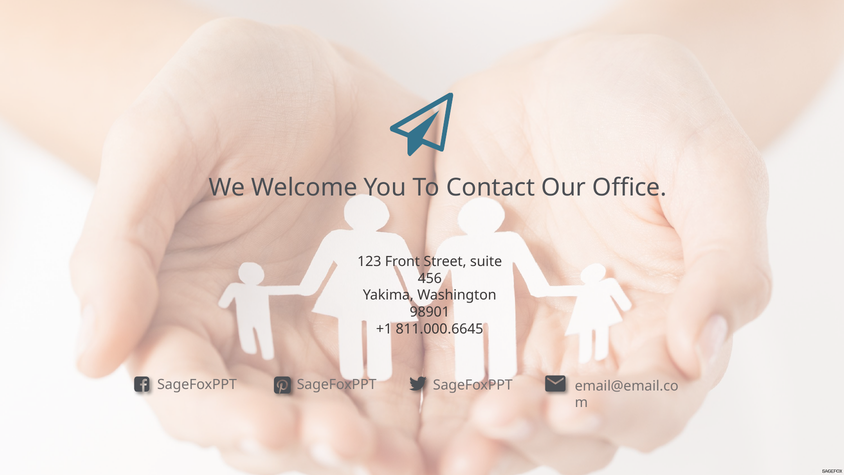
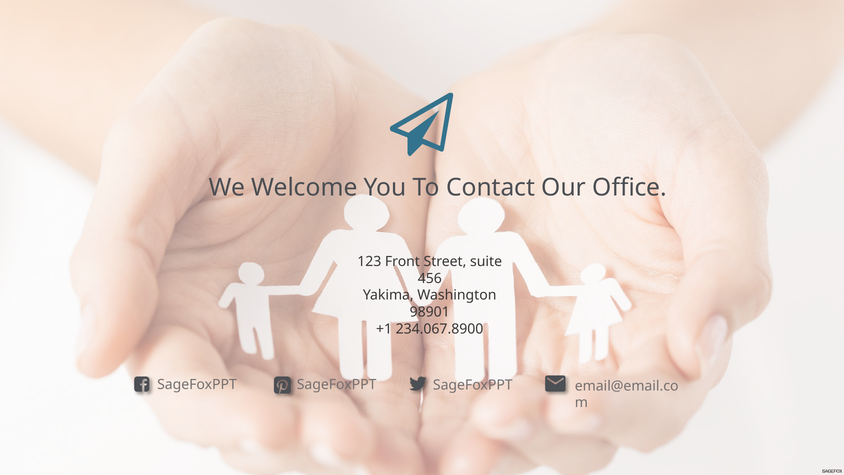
811.000.6645: 811.000.6645 -> 234.067.8900
